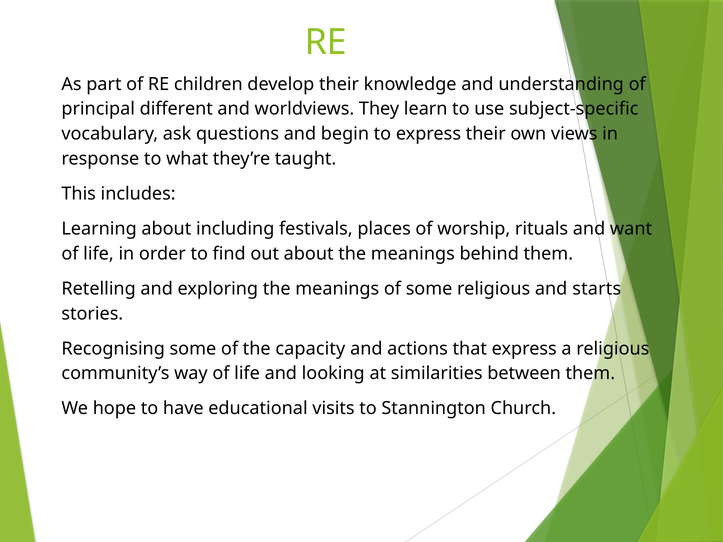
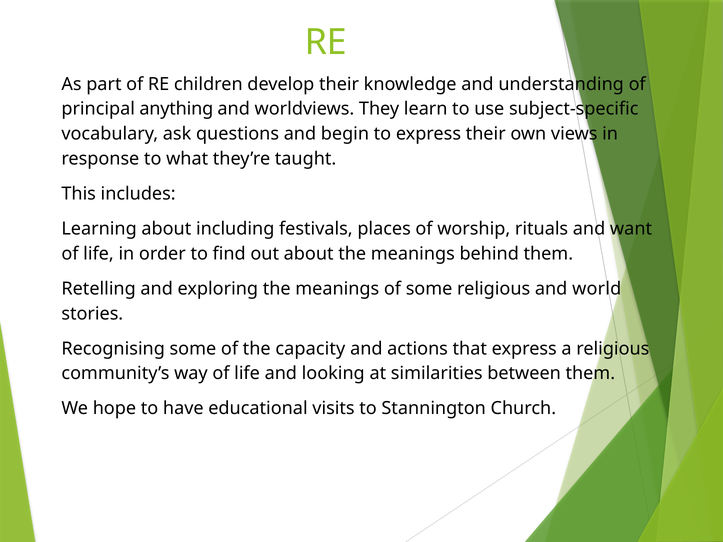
different: different -> anything
starts: starts -> world
